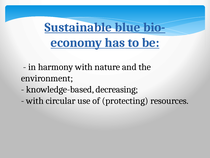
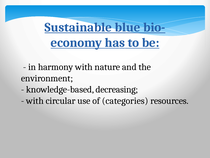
protecting: protecting -> categories
